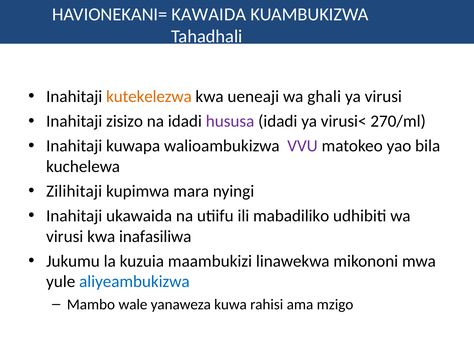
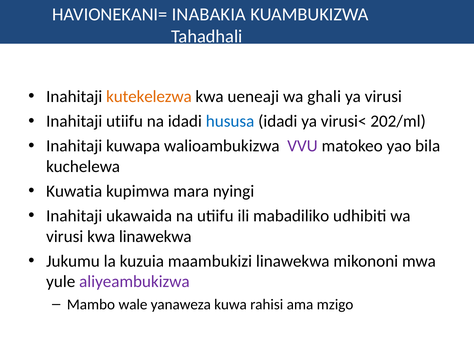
KAWAIDA: KAWAIDA -> INABAKIA
Inahitaji zisizo: zisizo -> utiifu
hususa colour: purple -> blue
270/ml: 270/ml -> 202/ml
Zilihitaji: Zilihitaji -> Kuwatia
kwa inafasiliwa: inafasiliwa -> linawekwa
aliyeambukizwa colour: blue -> purple
